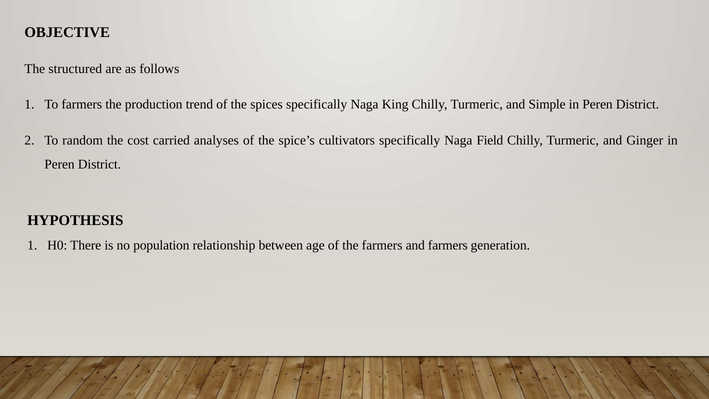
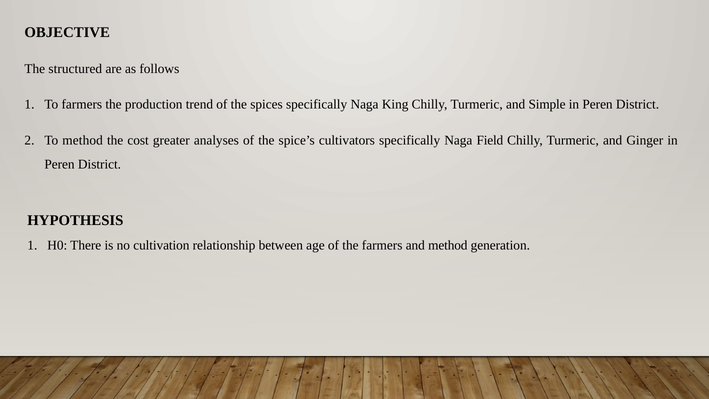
To random: random -> method
carried: carried -> greater
population: population -> cultivation
and farmers: farmers -> method
